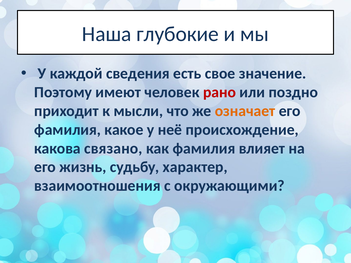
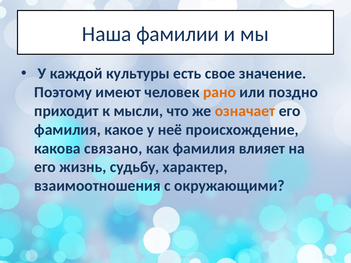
глубокие: глубокие -> фамилии
сведения: сведения -> культуры
рано colour: red -> orange
